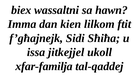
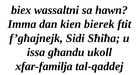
lilkom: lilkom -> bierek
jitkejjel: jitkejjel -> għandu
